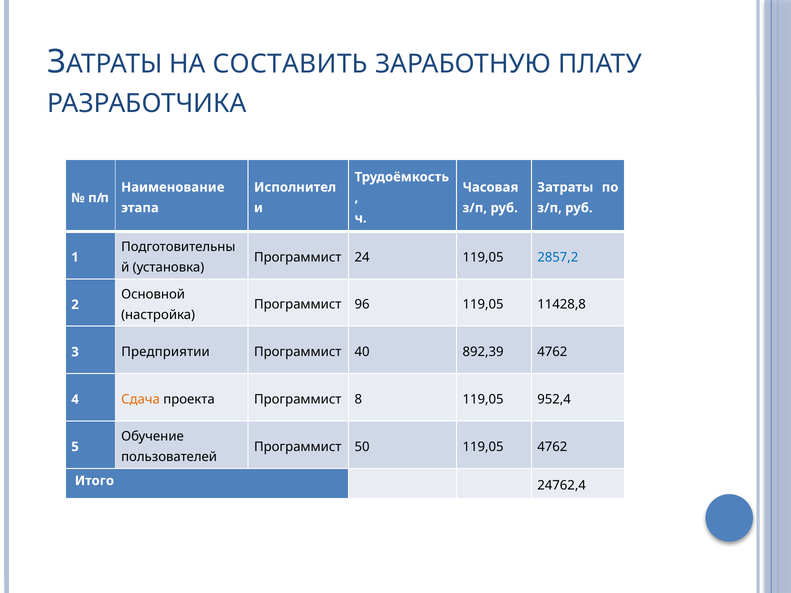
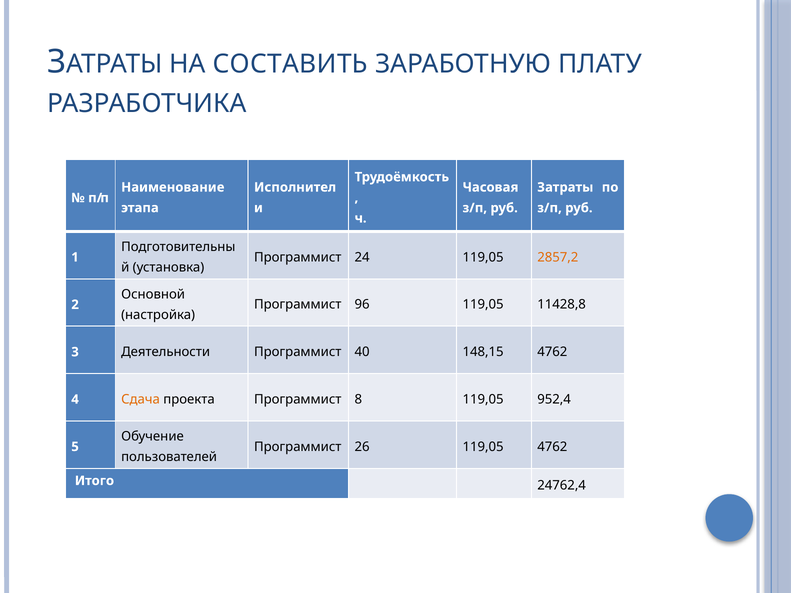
2857,2 colour: blue -> orange
Предприятии: Предприятии -> Деятельности
892,39: 892,39 -> 148,15
50: 50 -> 26
